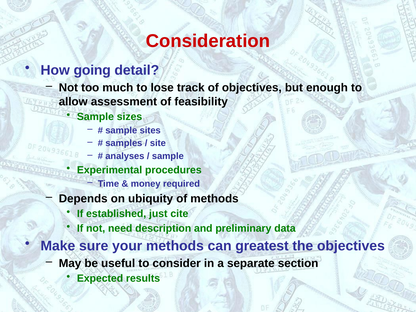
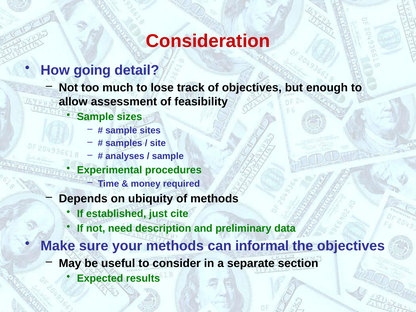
greatest: greatest -> informal
